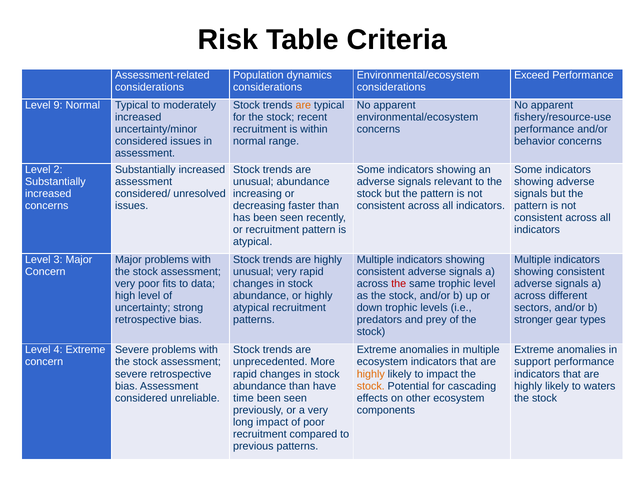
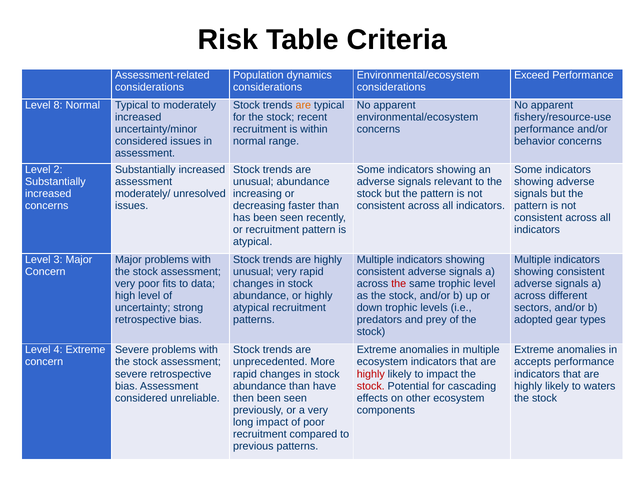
Level 9: 9 -> 8
considered/: considered/ -> moderately/
stronger: stronger -> adopted
support: support -> accepts
highly at (371, 374) colour: orange -> red
stock at (371, 386) colour: orange -> red
time: time -> then
